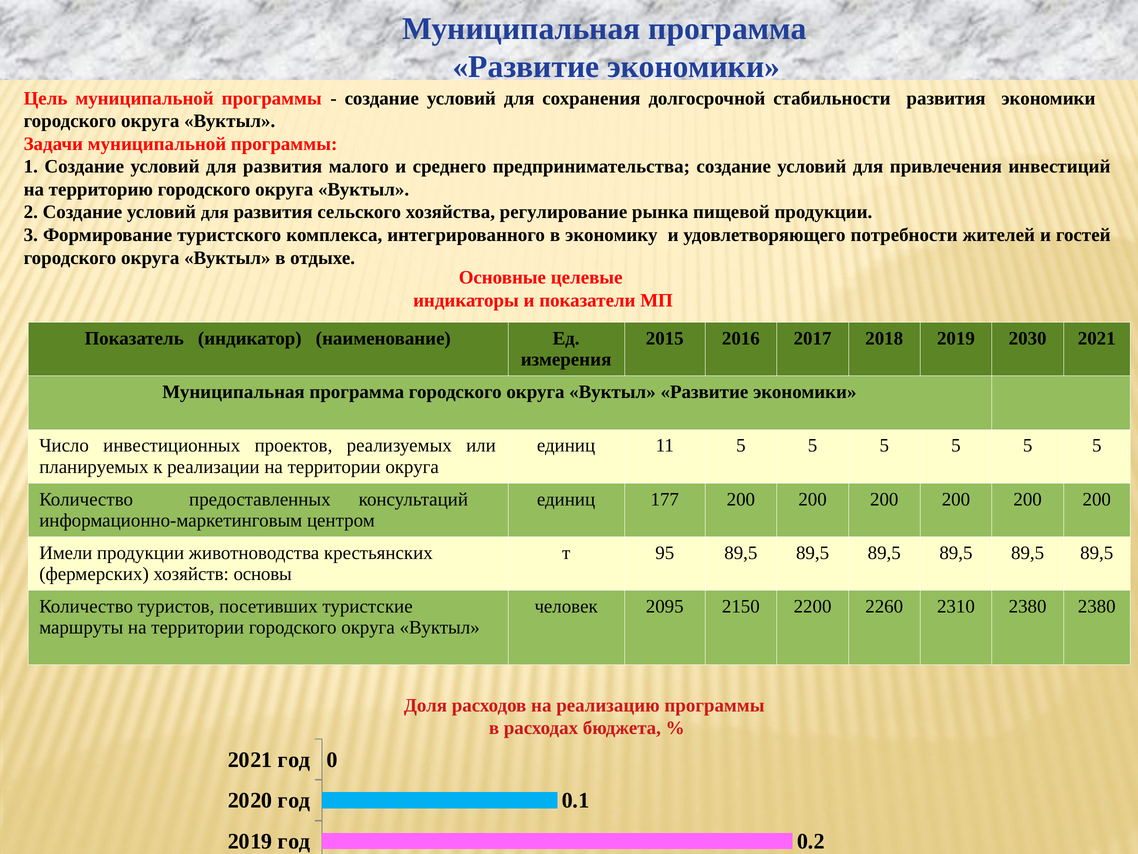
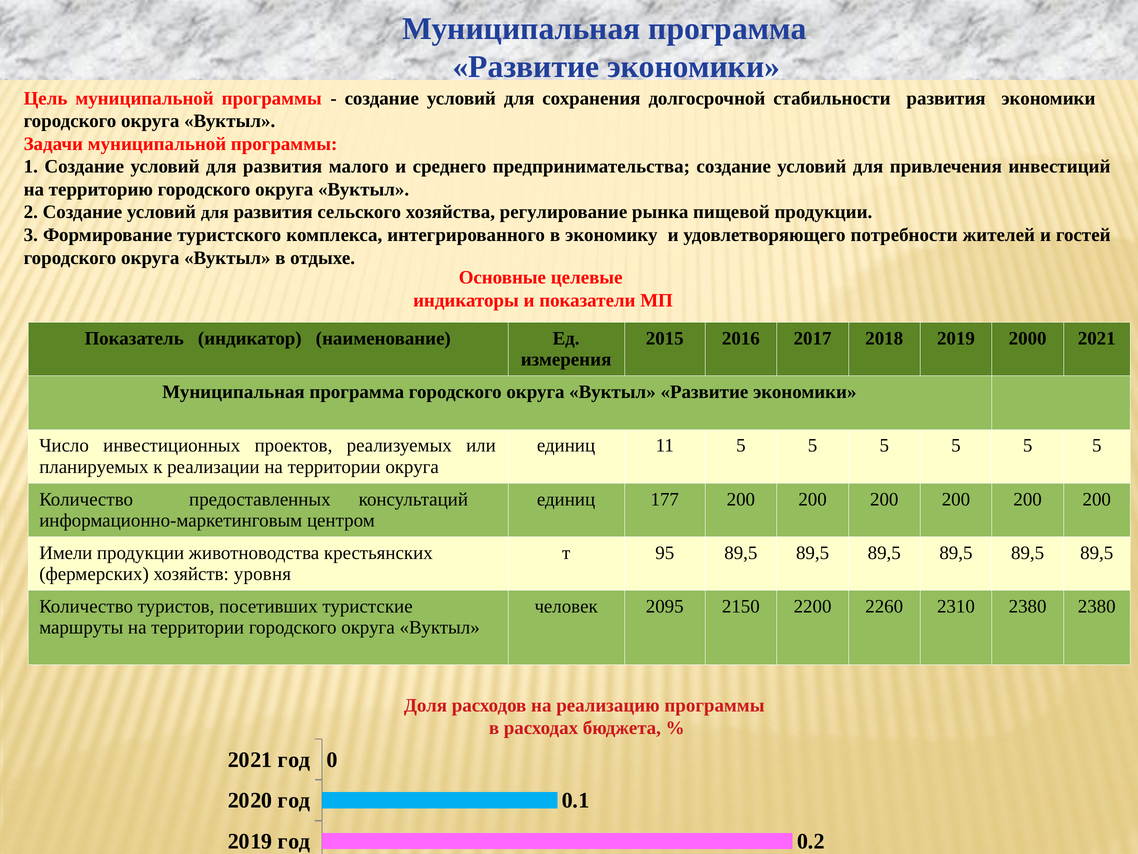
2030: 2030 -> 2000
основы: основы -> уровня
